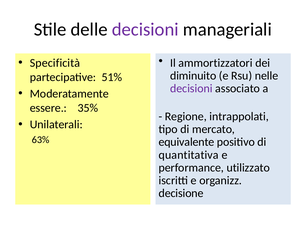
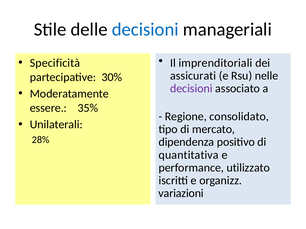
decisioni at (145, 30) colour: purple -> blue
ammortizzatori: ammortizzatori -> imprenditoriali
diminuito: diminuito -> assicurati
51%: 51% -> 30%
intrappolati: intrappolati -> consolidato
63%: 63% -> 28%
equivalente: equivalente -> dipendenza
decisione: decisione -> variazioni
